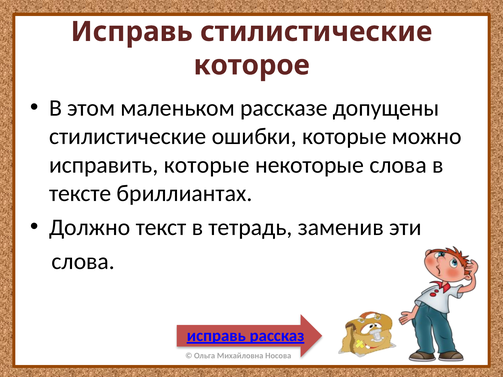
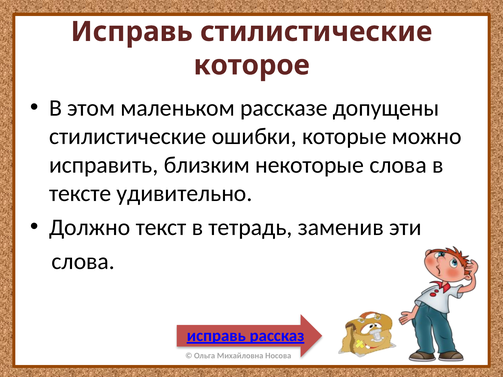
исправить которые: которые -> близким
бриллиантах: бриллиантах -> удивительно
